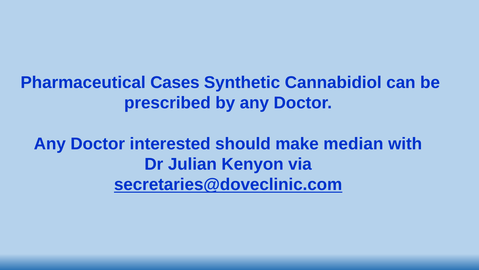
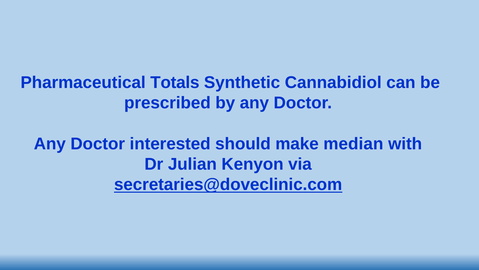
Cases: Cases -> Totals
